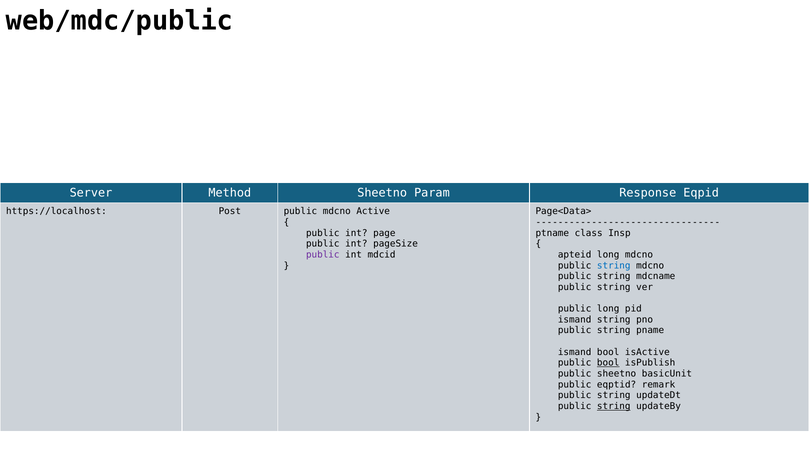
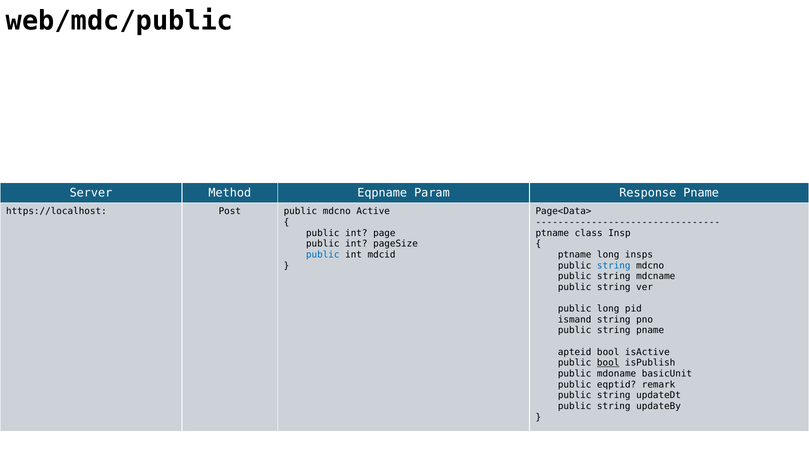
Method Sheetno: Sheetno -> Eqpname
Response Eqpid: Eqpid -> Pname
public at (323, 255) colour: purple -> blue
apteid at (575, 255): apteid -> ptname
long mdcno: mdcno -> insps
ismand at (575, 352): ismand -> apteid
public sheetno: sheetno -> mdoname
string at (614, 406) underline: present -> none
